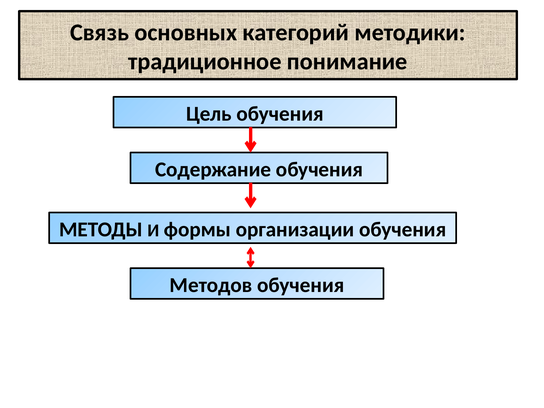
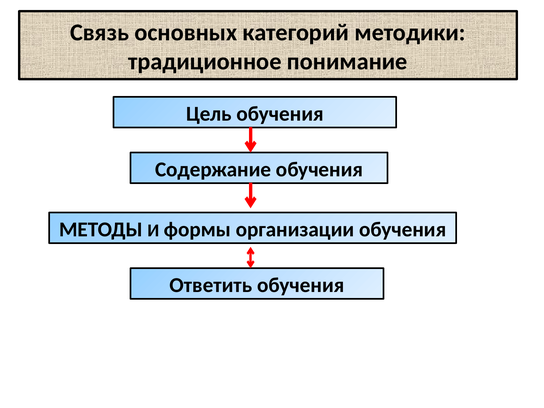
Методов: Методов -> Ответить
